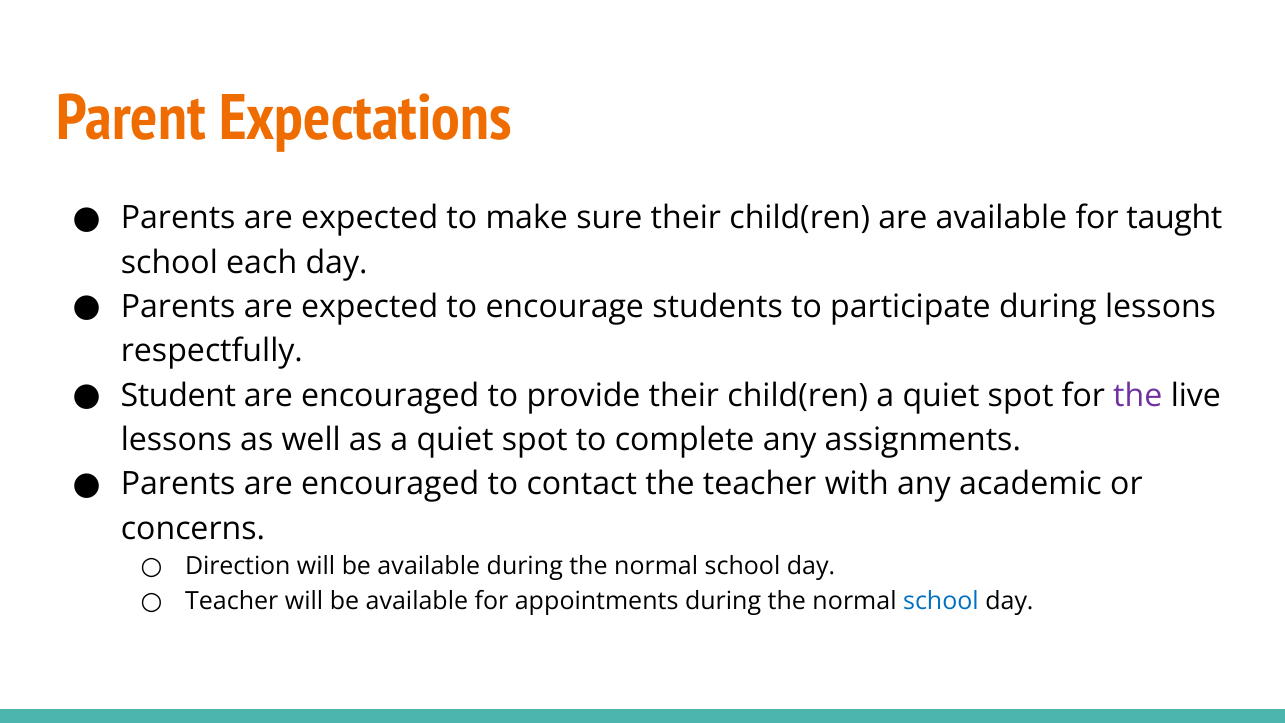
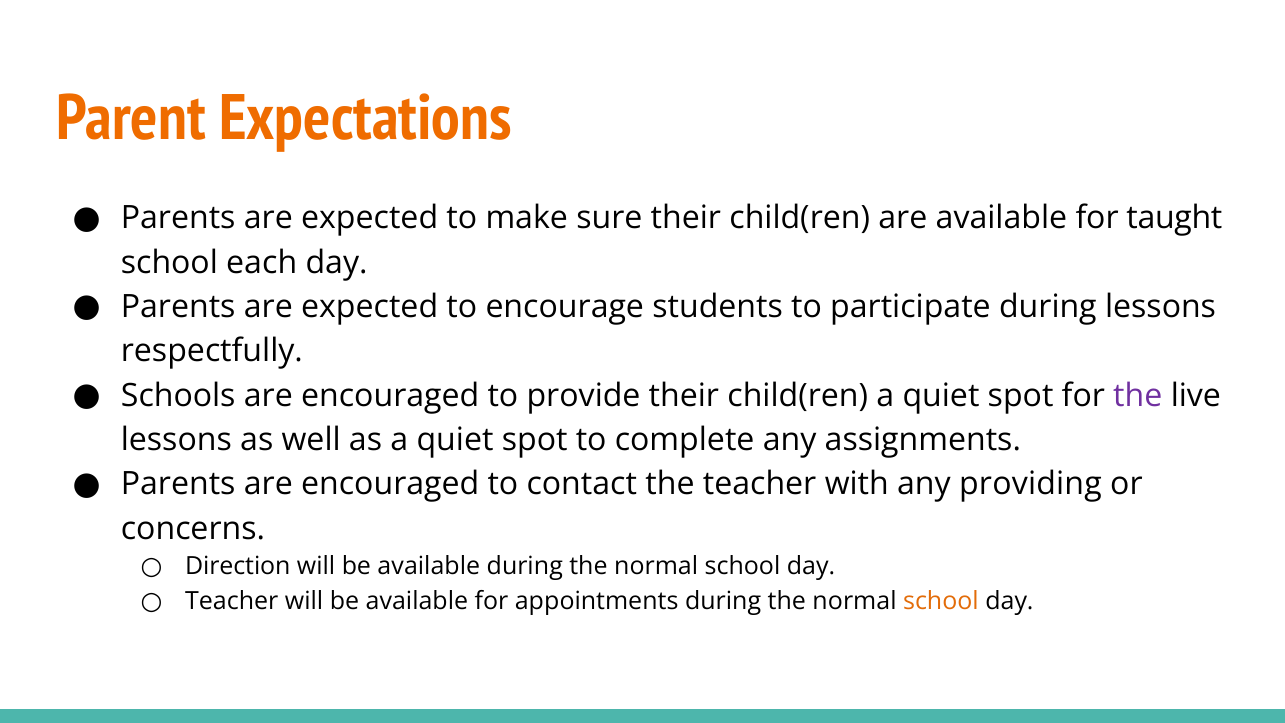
Student: Student -> Schools
academic: academic -> providing
school at (941, 601) colour: blue -> orange
